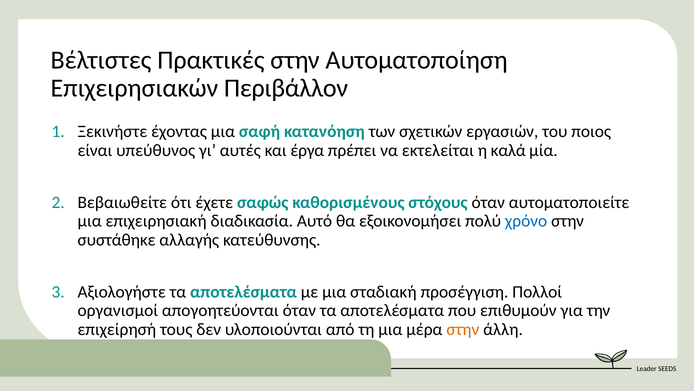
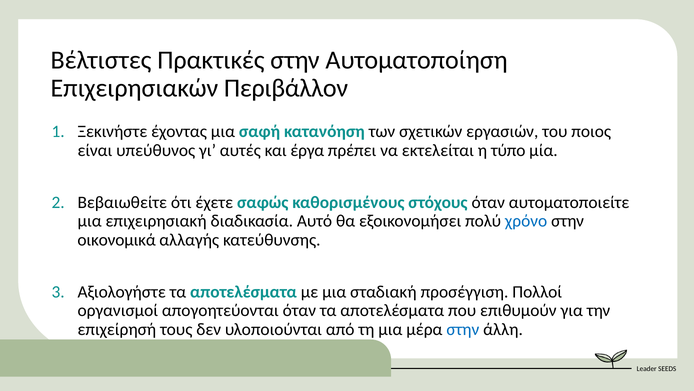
καλά: καλά -> τύπο
συστάθηκε: συστάθηκε -> οικονομικά
στην at (463, 329) colour: orange -> blue
